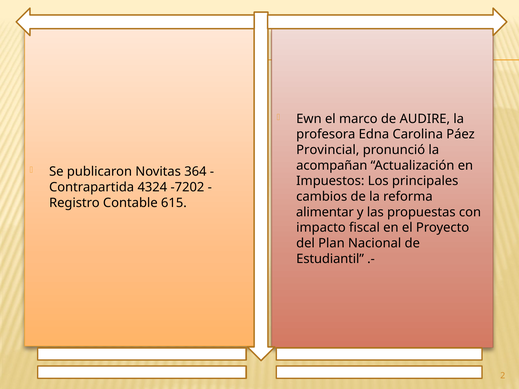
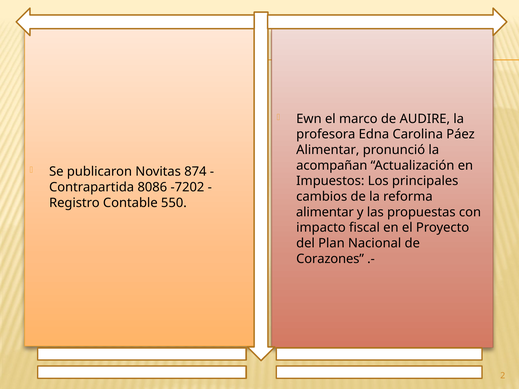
Provincial at (328, 150): Provincial -> Alimentar
364: 364 -> 874
4324: 4324 -> 8086
615: 615 -> 550
Estudiantil: Estudiantil -> Corazones
